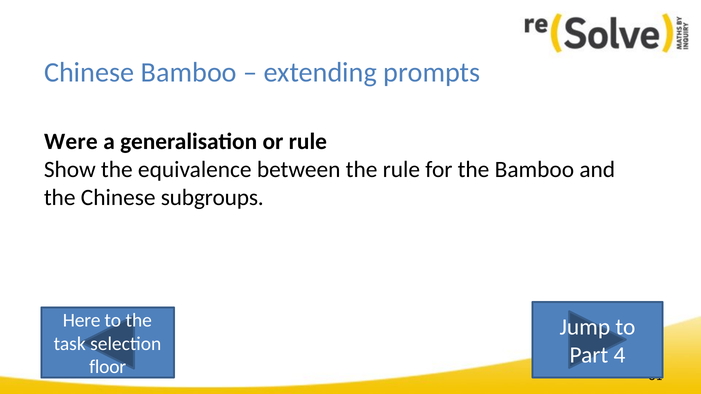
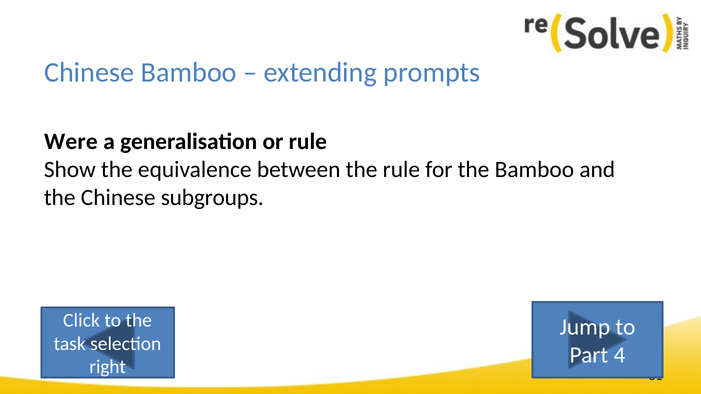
Here: Here -> Click
floor: floor -> right
